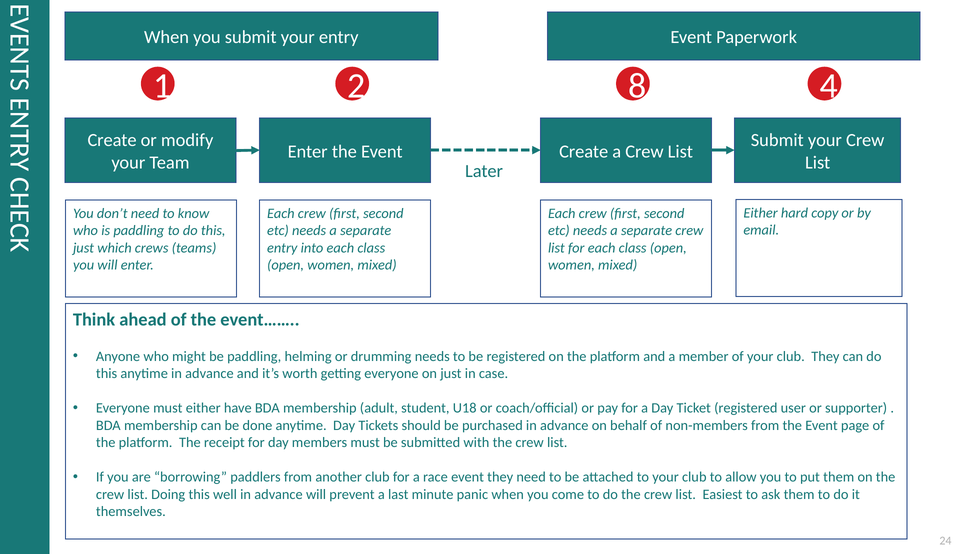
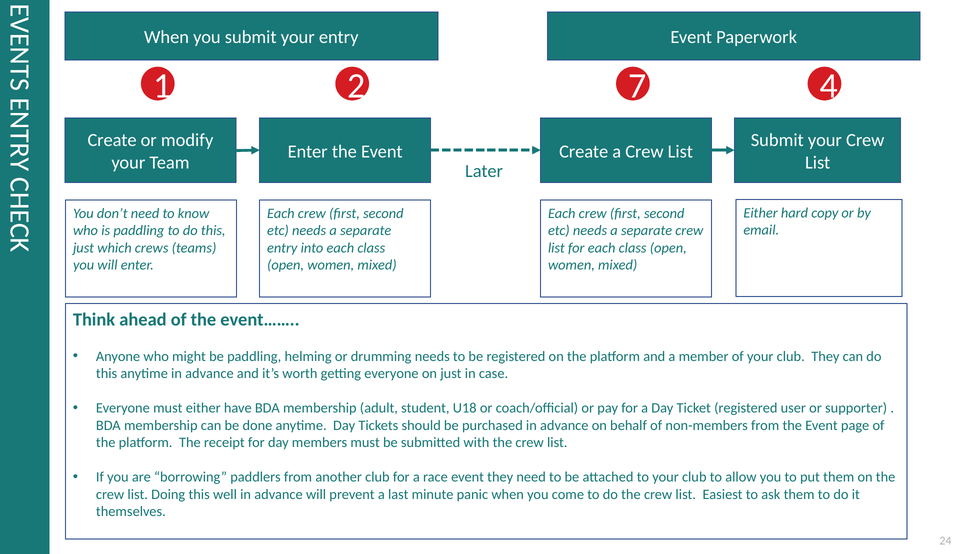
8: 8 -> 7
